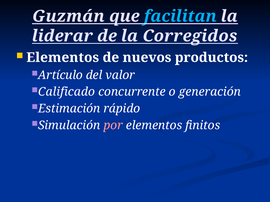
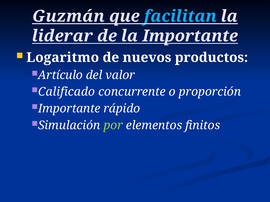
la Corregidos: Corregidos -> Importante
Elementos at (63, 58): Elementos -> Logaritmo
generación: generación -> proporción
Estimación at (69, 109): Estimación -> Importante
por colour: pink -> light green
